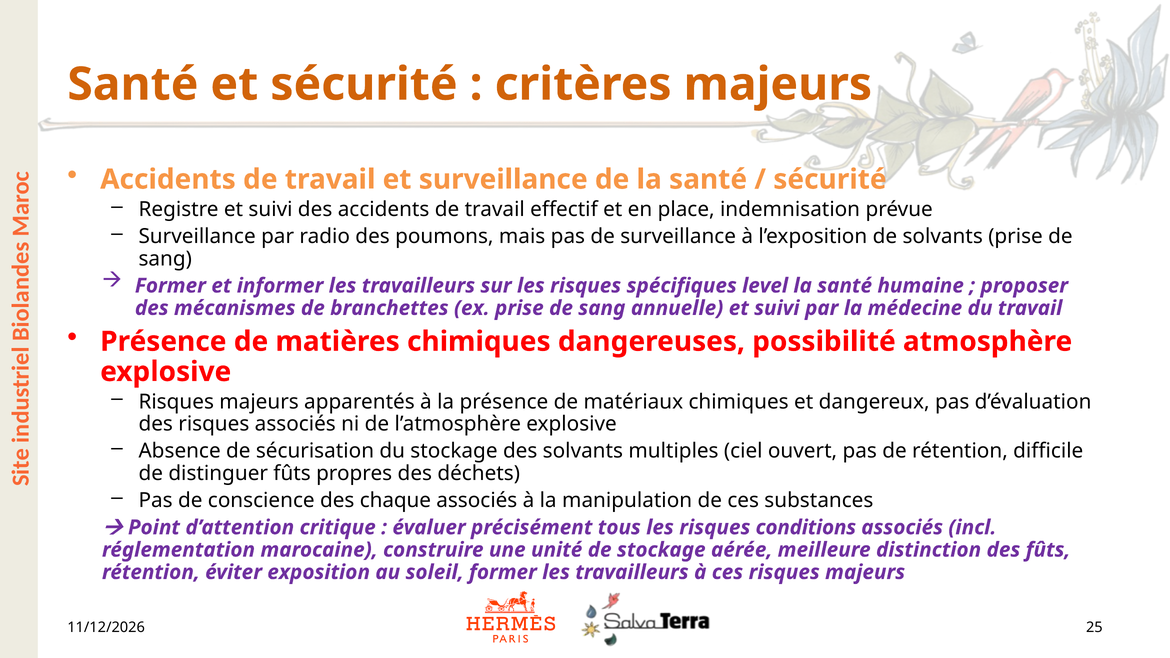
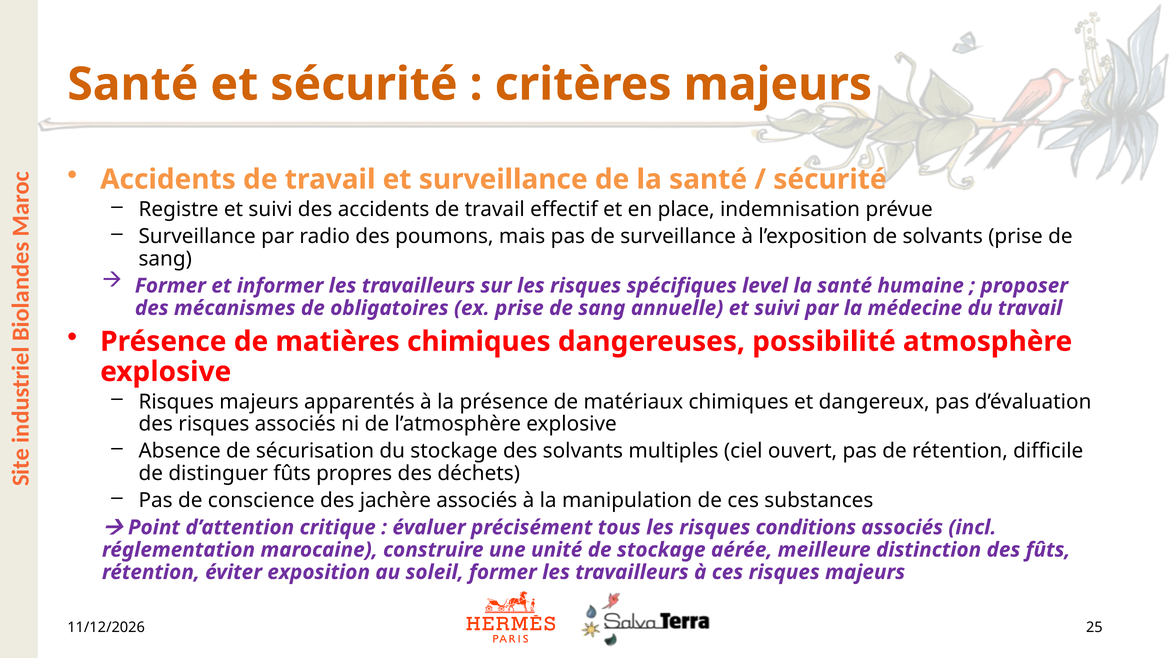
branchettes: branchettes -> obligatoires
chaque: chaque -> jachère
